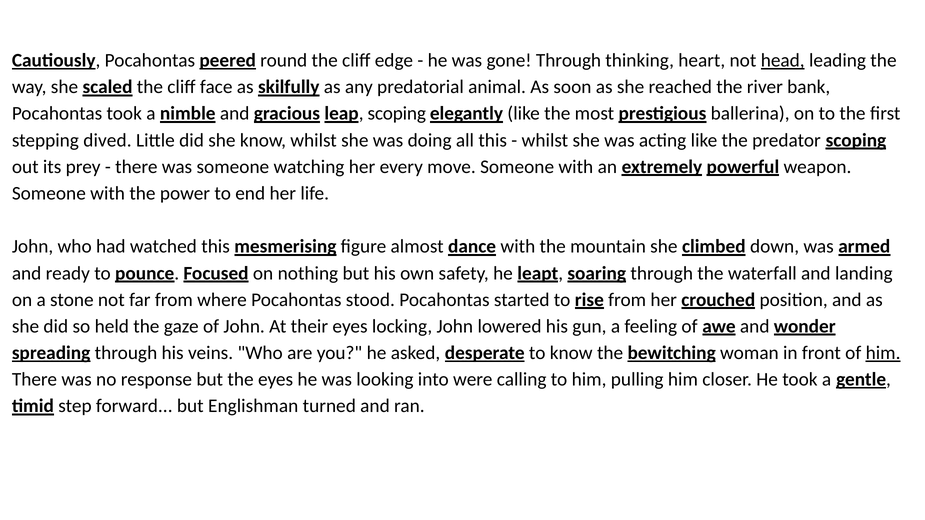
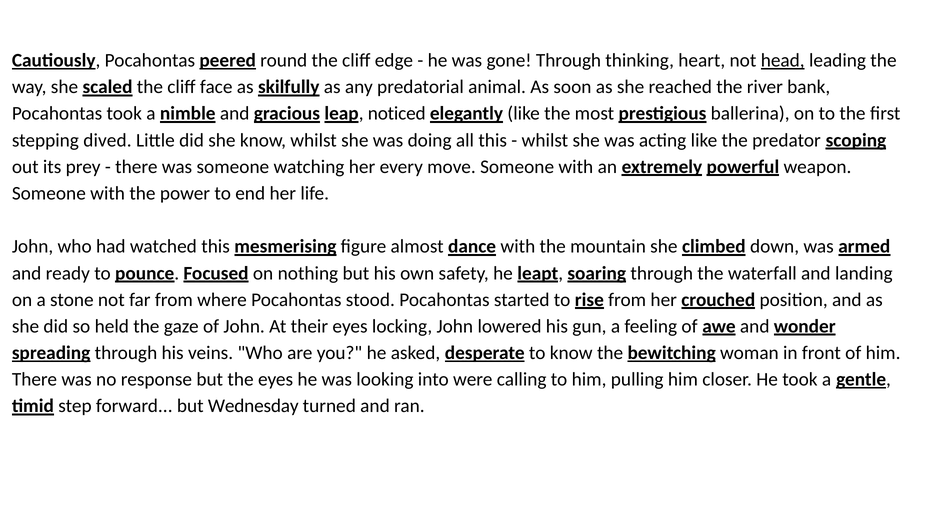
leap scoping: scoping -> noticed
him at (883, 353) underline: present -> none
Englishman: Englishman -> Wednesday
